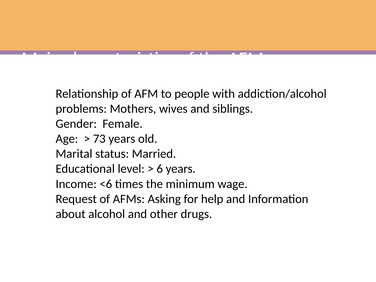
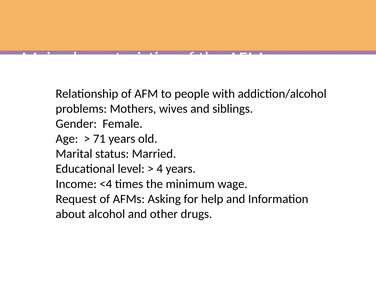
73: 73 -> 71
6: 6 -> 4
<6: <6 -> <4
